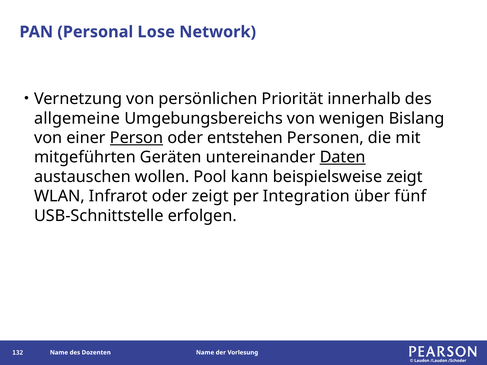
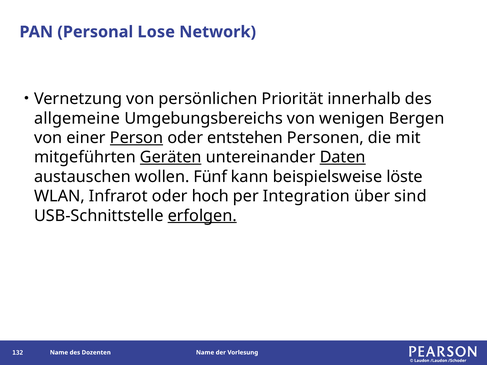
Bislang: Bislang -> Bergen
Geräten underline: none -> present
Pool: Pool -> Fünf
beispielsweise zeigt: zeigt -> löste
oder zeigt: zeigt -> hoch
fünf: fünf -> sind
erfolgen underline: none -> present
